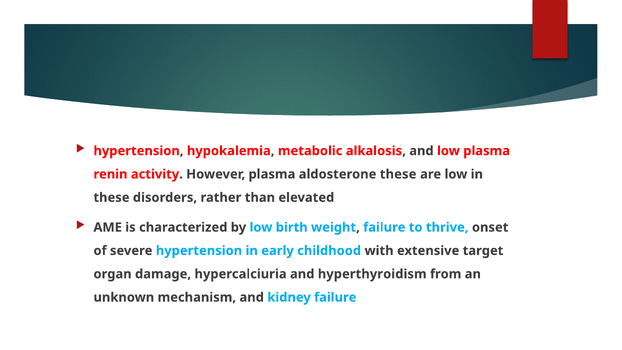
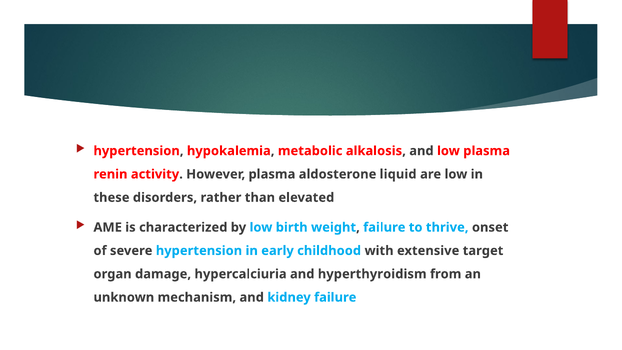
aldosterone these: these -> liquid
